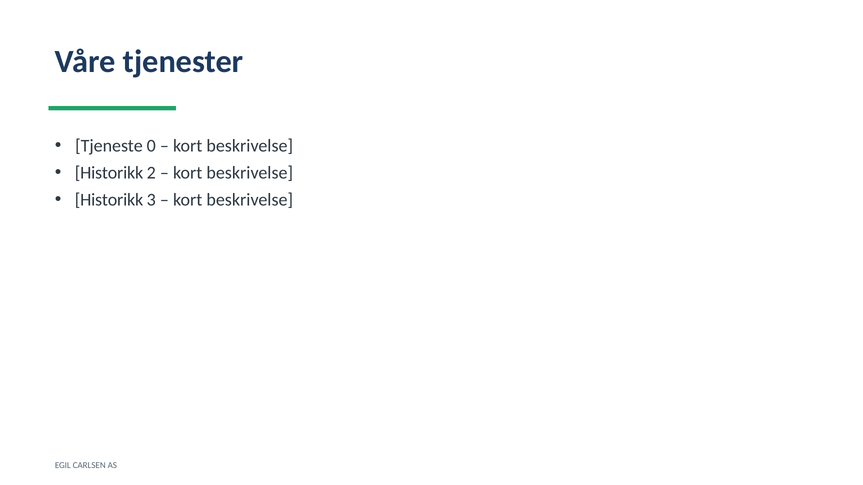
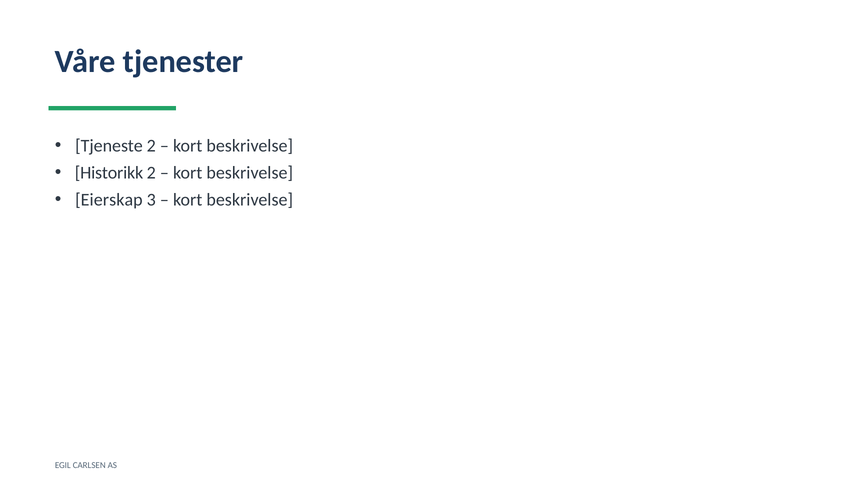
Tjeneste 0: 0 -> 2
Historikk at (109, 200): Historikk -> Eierskap
